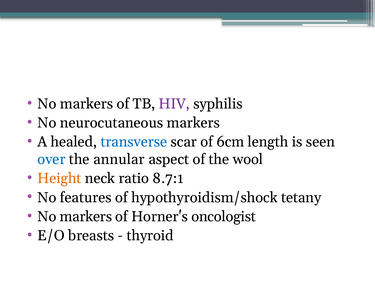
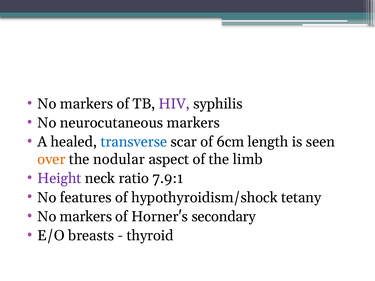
over colour: blue -> orange
annular: annular -> nodular
wool: wool -> limb
Height colour: orange -> purple
8.7:1: 8.7:1 -> 7.9:1
oncologist: oncologist -> secondary
